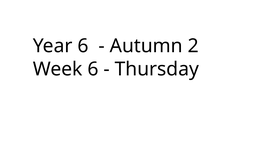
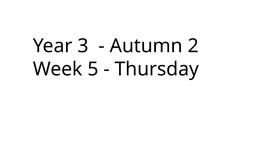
Year 6: 6 -> 3
Week 6: 6 -> 5
